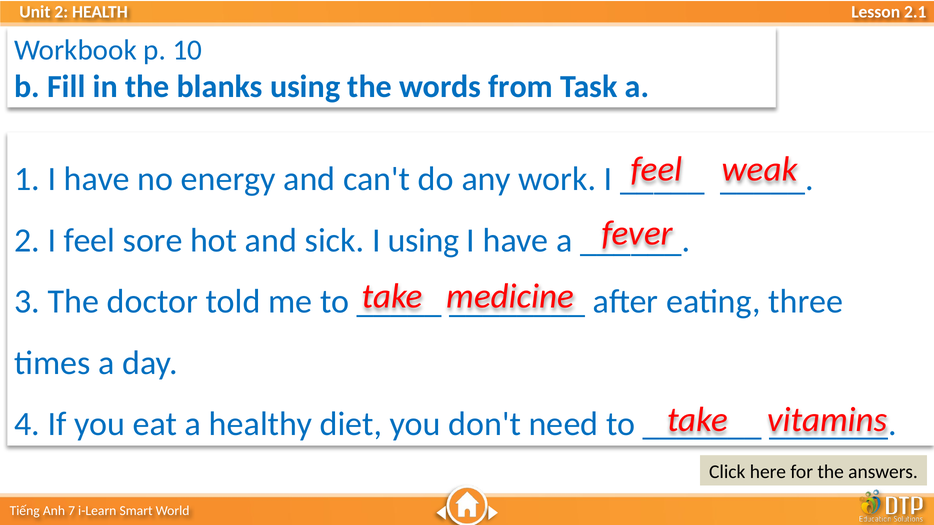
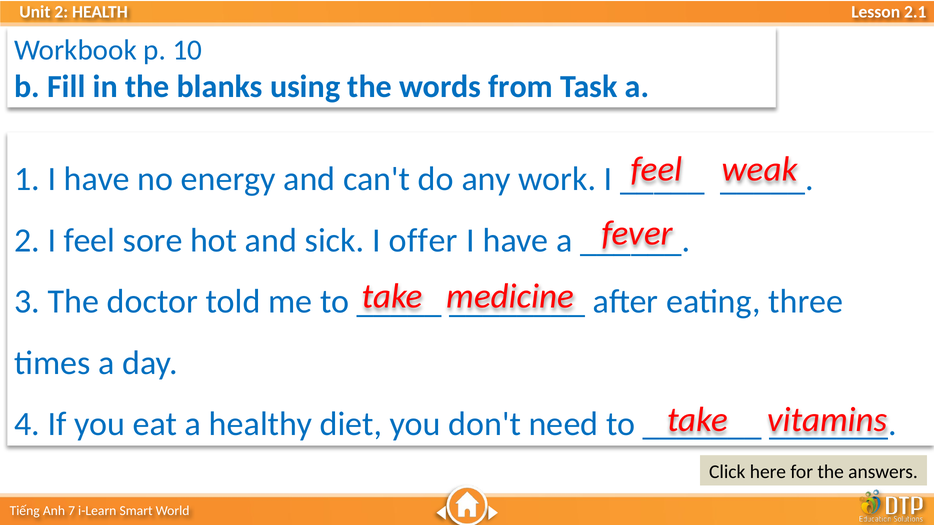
I using: using -> offer
